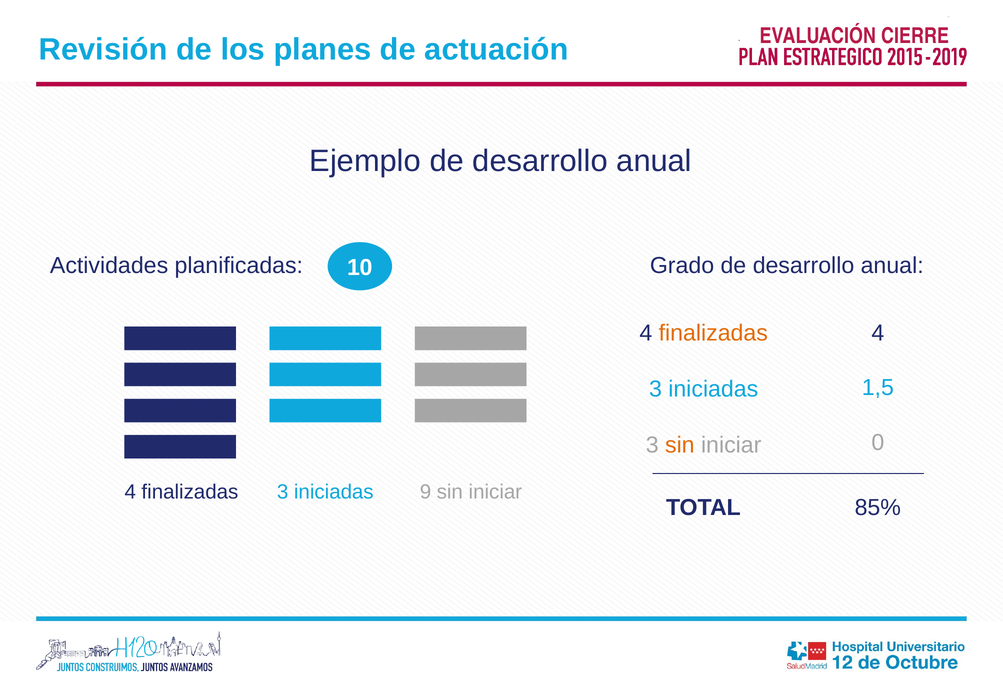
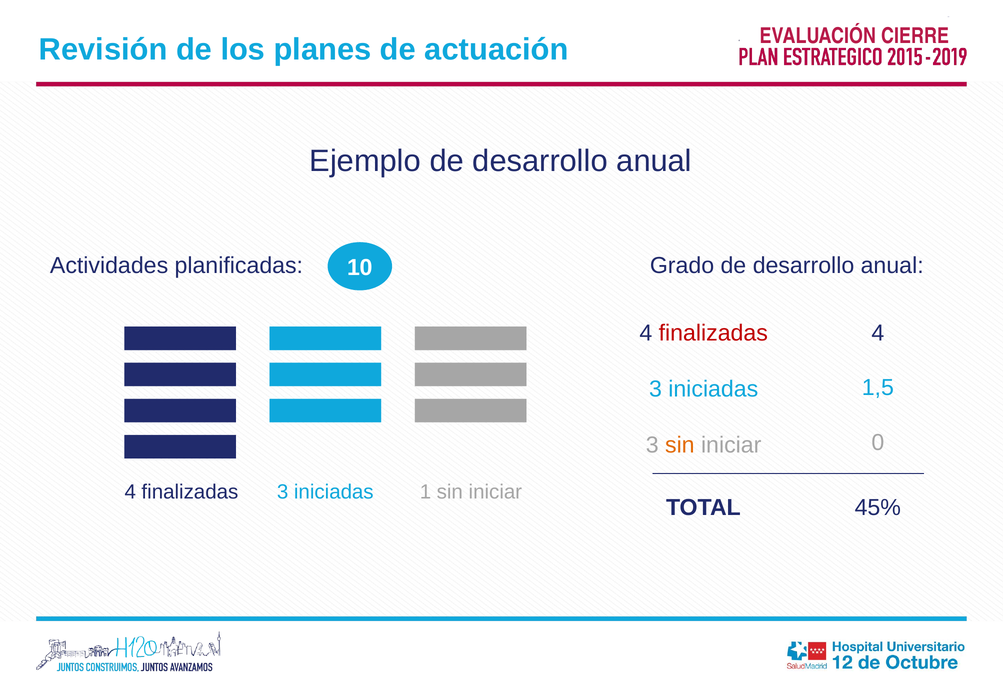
finalizadas at (713, 333) colour: orange -> red
9: 9 -> 1
85%: 85% -> 45%
